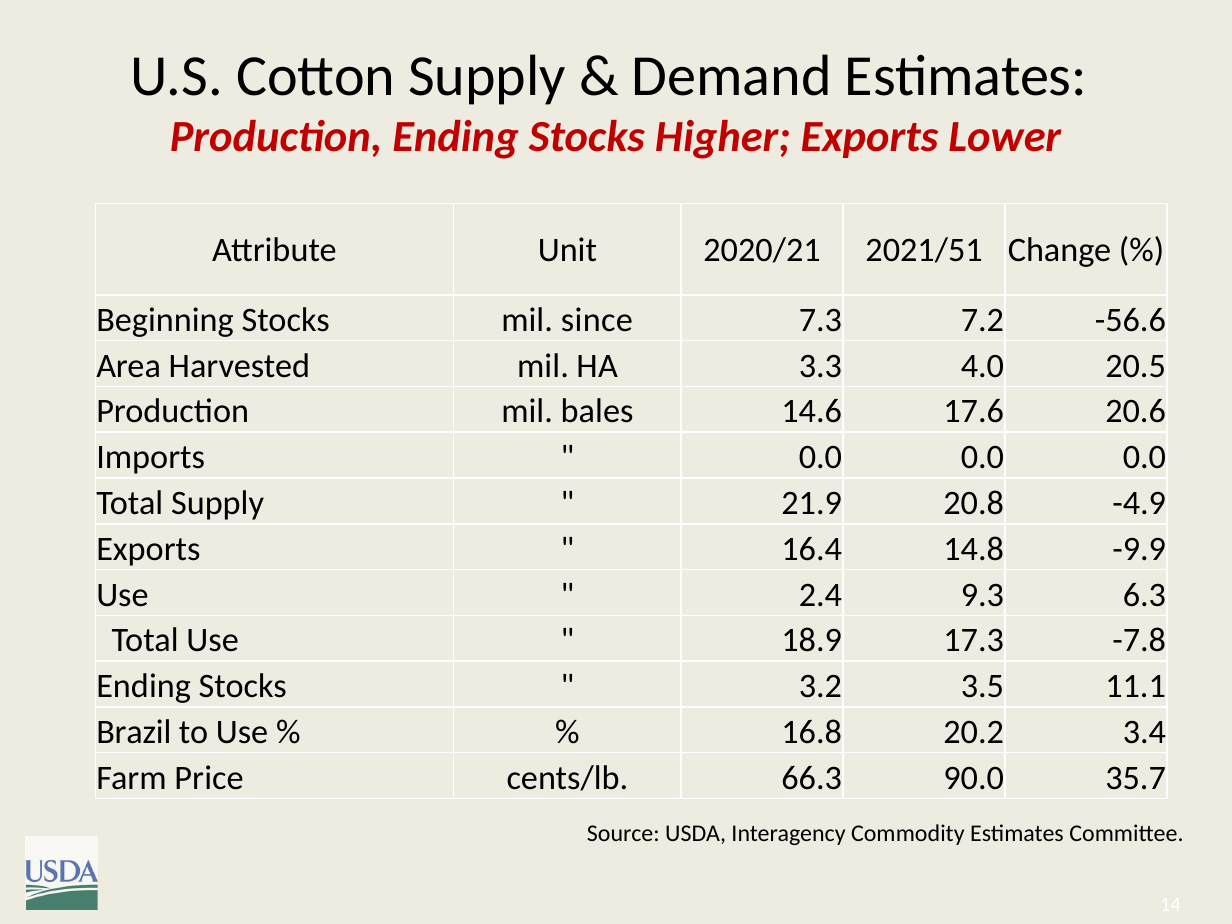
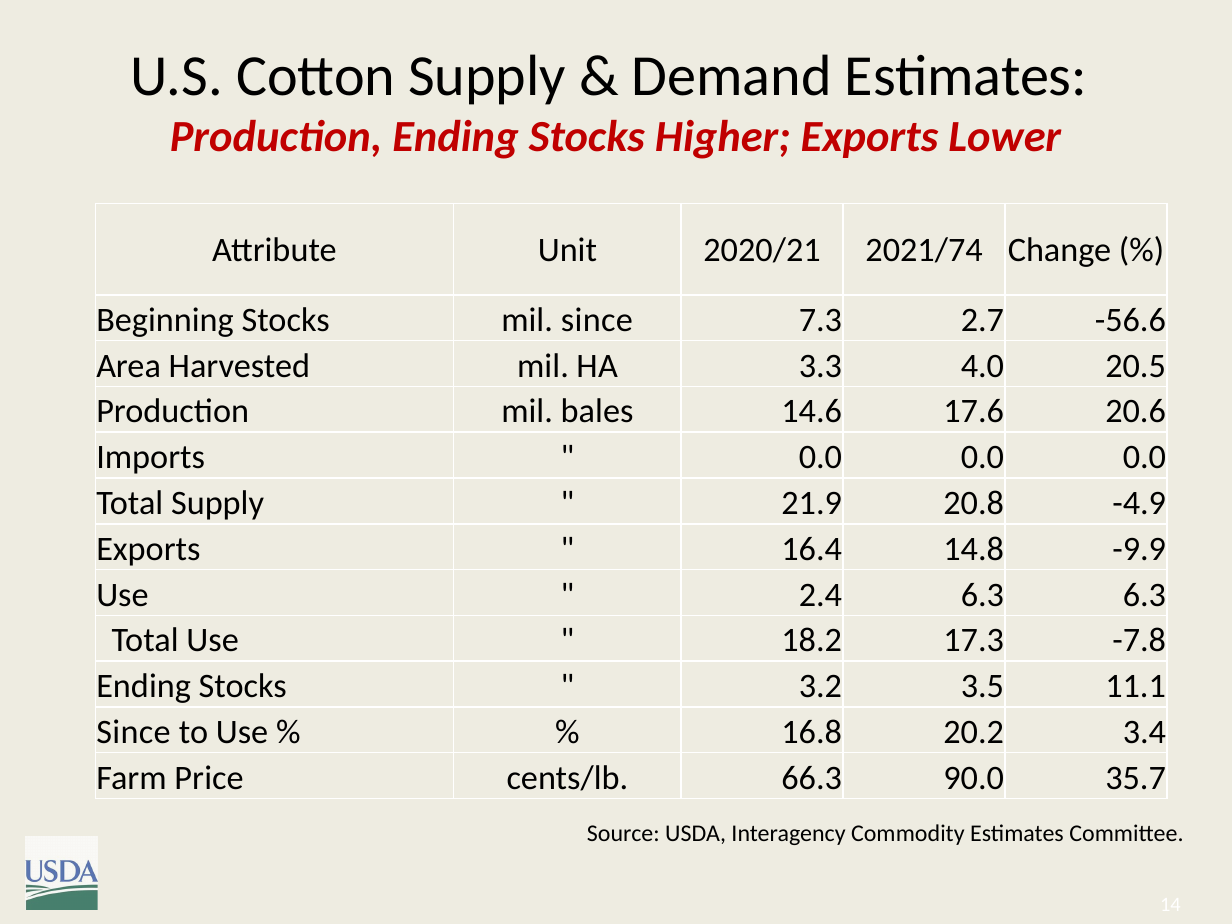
2021/51: 2021/51 -> 2021/74
7.2: 7.2 -> 2.7
2.4 9.3: 9.3 -> 6.3
18.9: 18.9 -> 18.2
Brazil at (134, 732): Brazil -> Since
